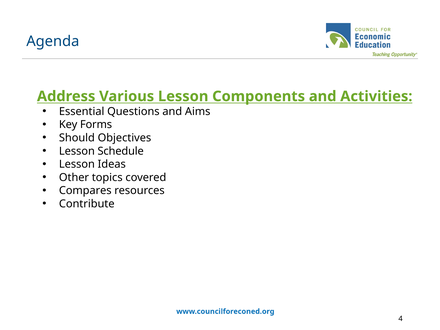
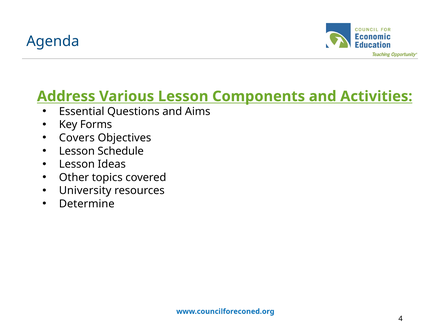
Should: Should -> Covers
Compares: Compares -> University
Contribute: Contribute -> Determine
